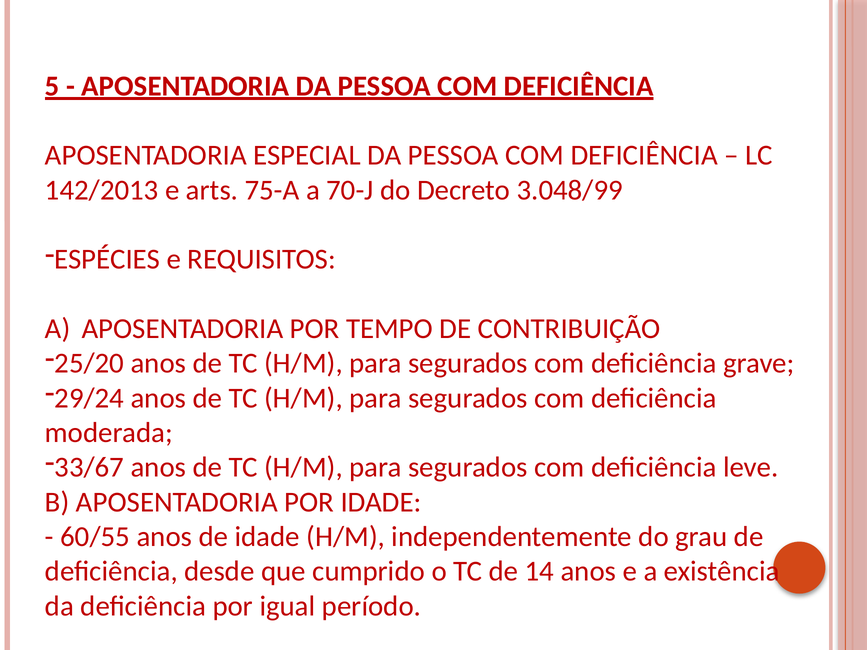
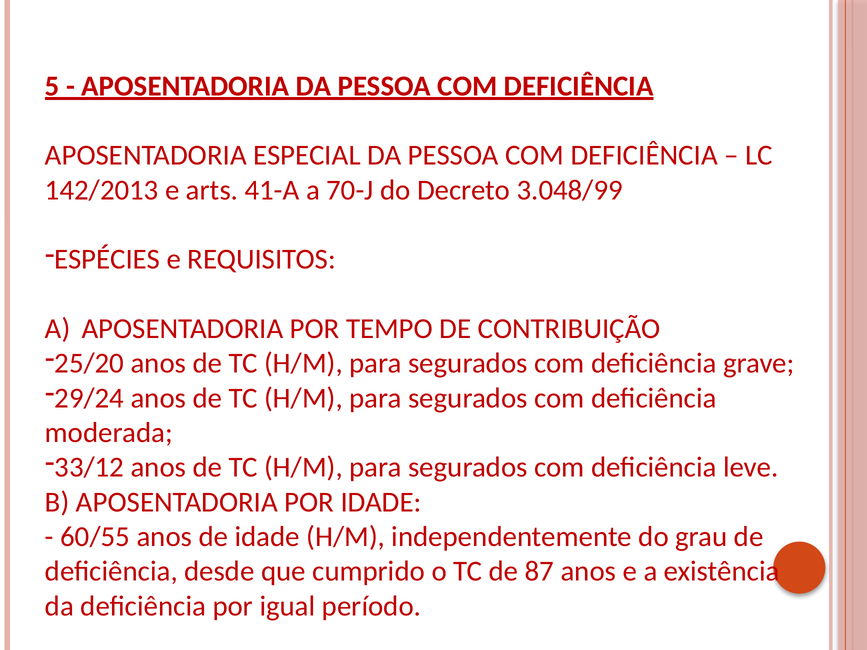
75-A: 75-A -> 41-A
33/67: 33/67 -> 33/12
14: 14 -> 87
